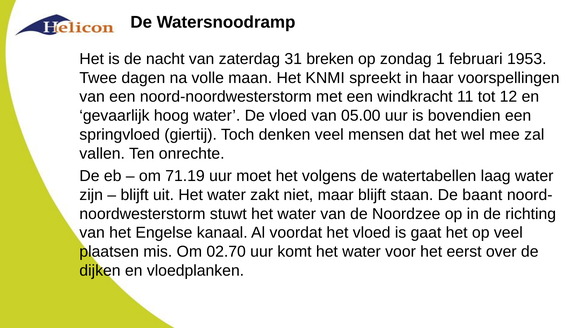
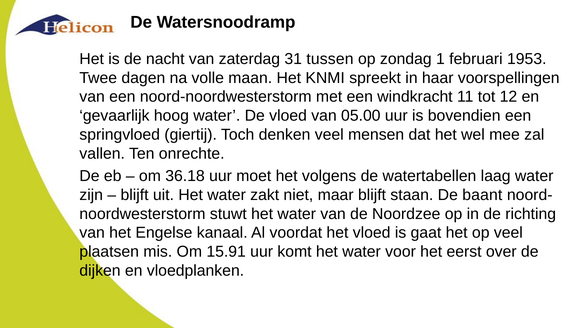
breken: breken -> tussen
71.19: 71.19 -> 36.18
02.70: 02.70 -> 15.91
